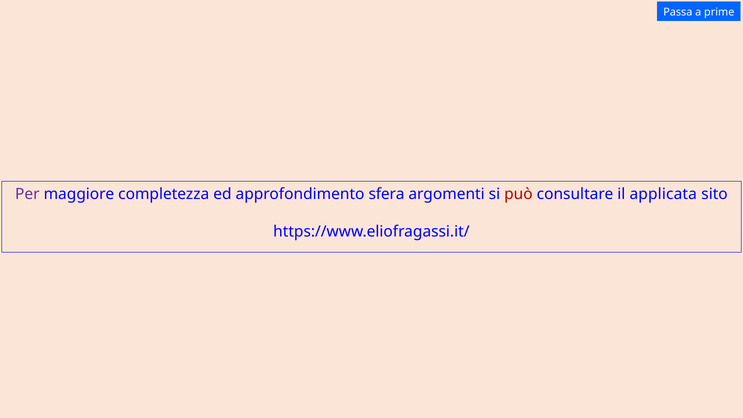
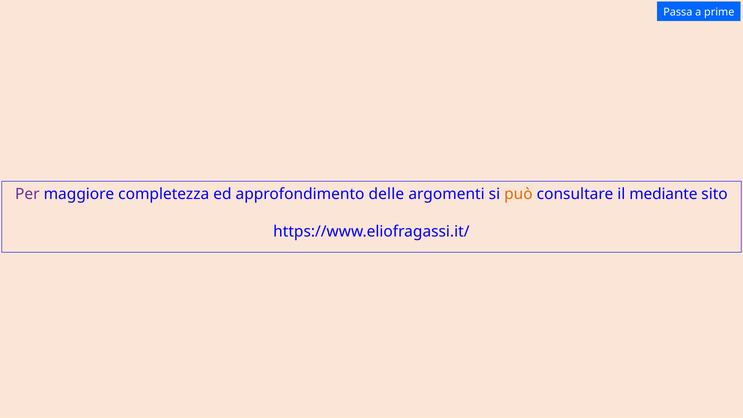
sfera: sfera -> delle
può colour: red -> orange
applicata: applicata -> mediante
